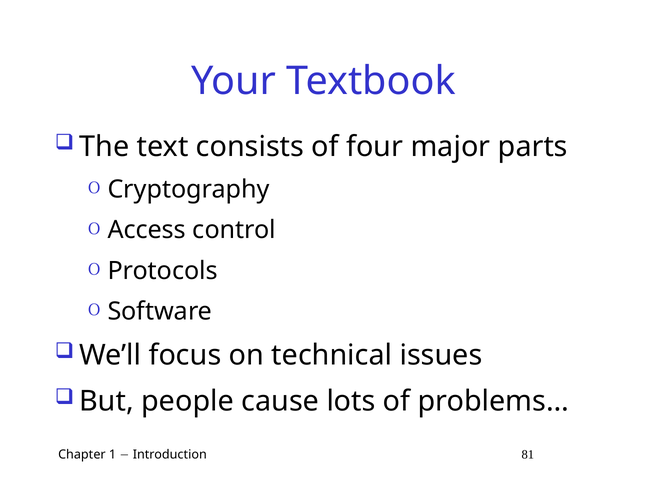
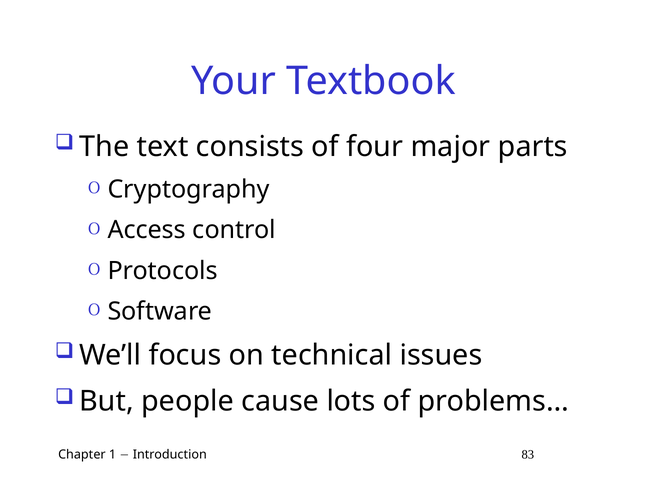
81: 81 -> 83
